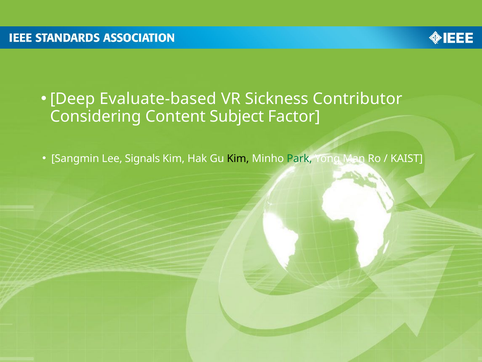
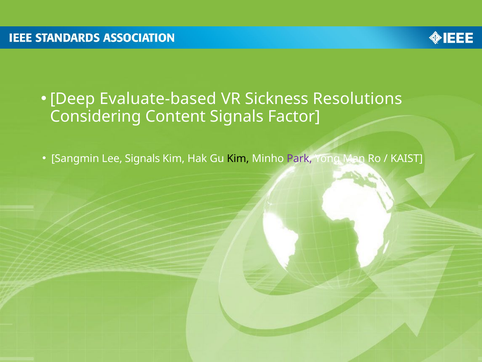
Contributor: Contributor -> Resolutions
Content Subject: Subject -> Signals
Park colour: green -> purple
